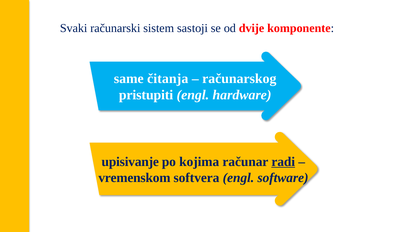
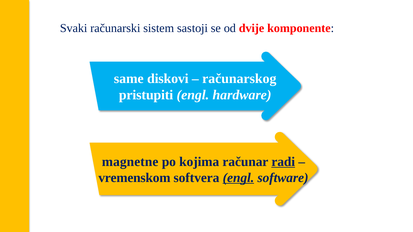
čitanja: čitanja -> diskovi
upisivanje: upisivanje -> magnetne
engl at (238, 178) underline: none -> present
